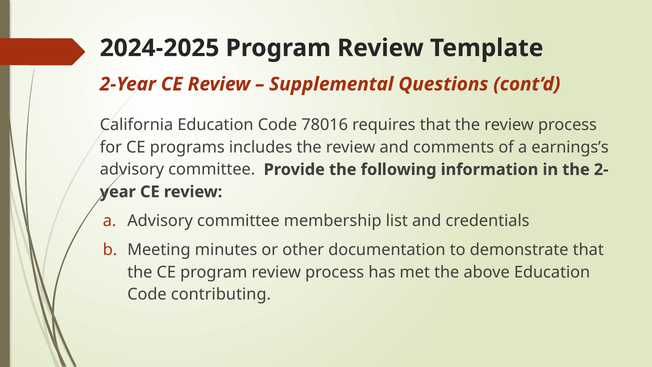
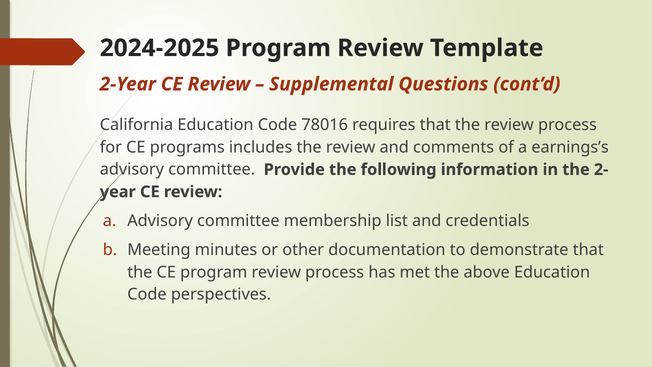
contributing: contributing -> perspectives
